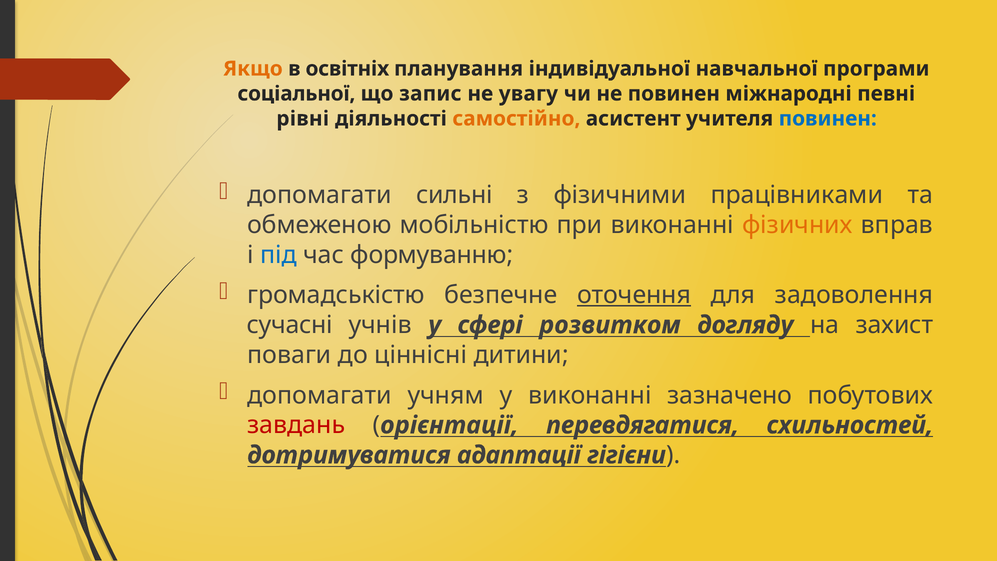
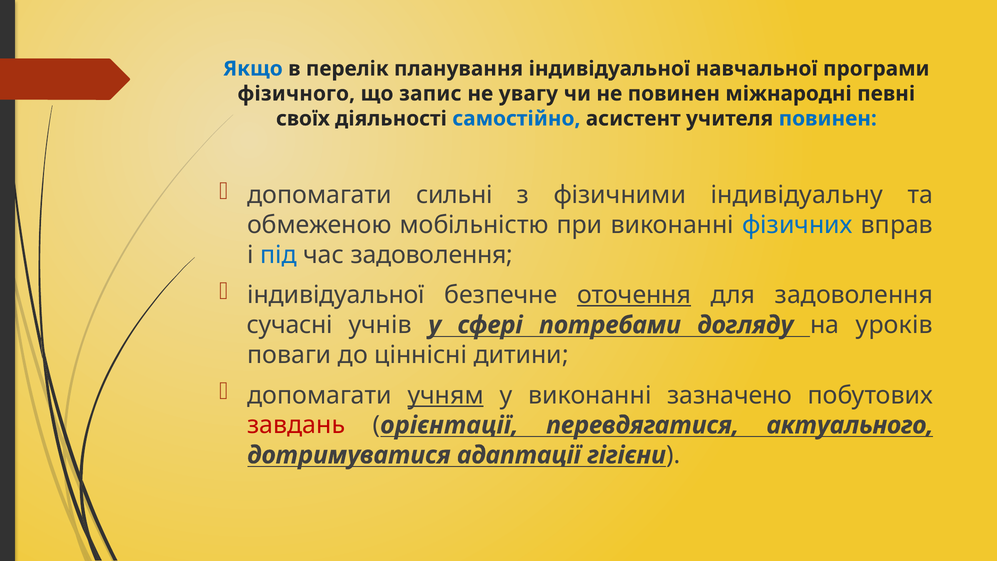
Якщо colour: orange -> blue
освітніх: освітніх -> перелік
соціальної: соціальної -> фізичного
рівні: рівні -> своїх
самостійно colour: orange -> blue
працівниками: працівниками -> індивідуальну
фізичних colour: orange -> blue
час формуванню: формуванню -> задоволення
громадськістю at (336, 295): громадськістю -> індивідуальної
розвитком: розвитком -> потребами
захист: захист -> уроків
учням underline: none -> present
схильностей: схильностей -> актуального
